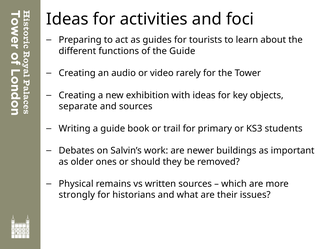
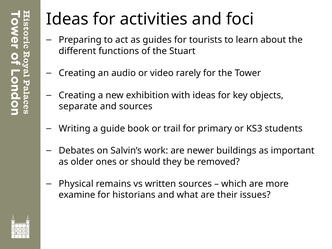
the Guide: Guide -> Stuart
strongly: strongly -> examine
